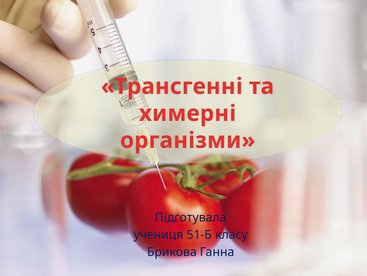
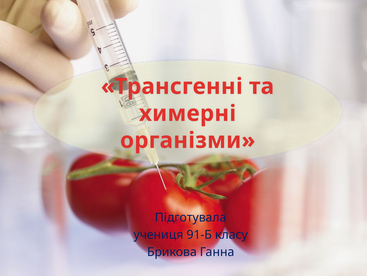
51-Б: 51-Б -> 91-Б
